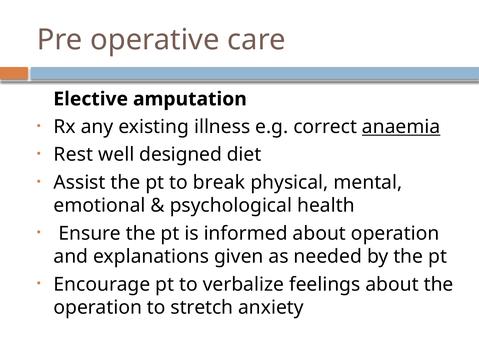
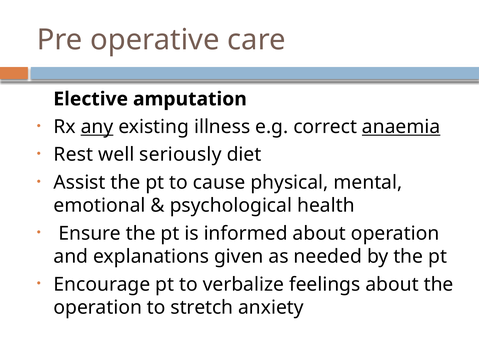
any underline: none -> present
designed: designed -> seriously
break: break -> cause
